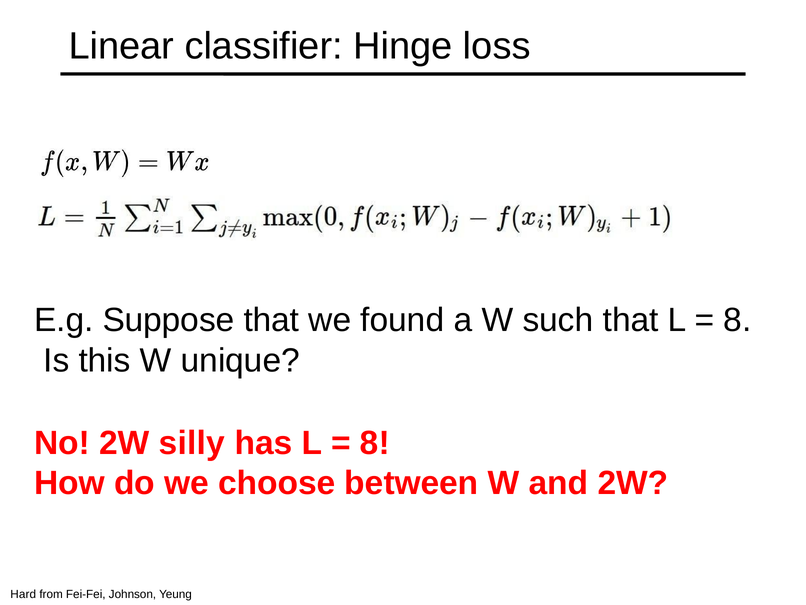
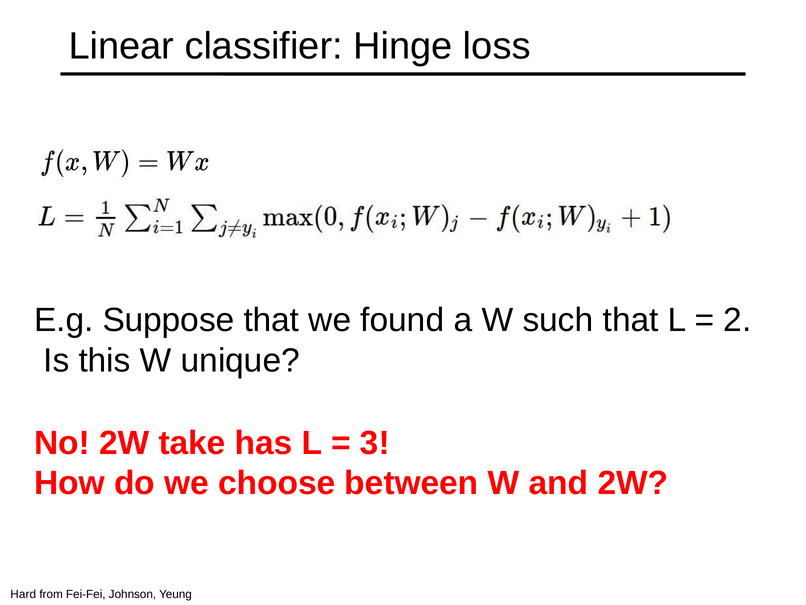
8 at (737, 320): 8 -> 2
silly: silly -> take
8 at (375, 443): 8 -> 3
